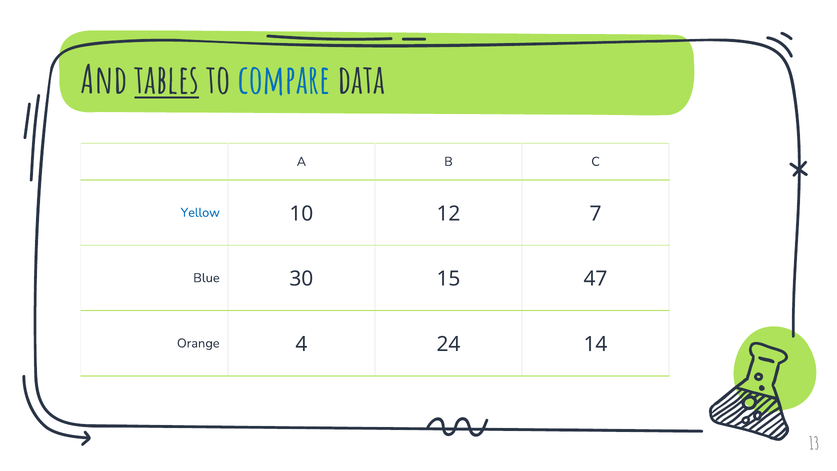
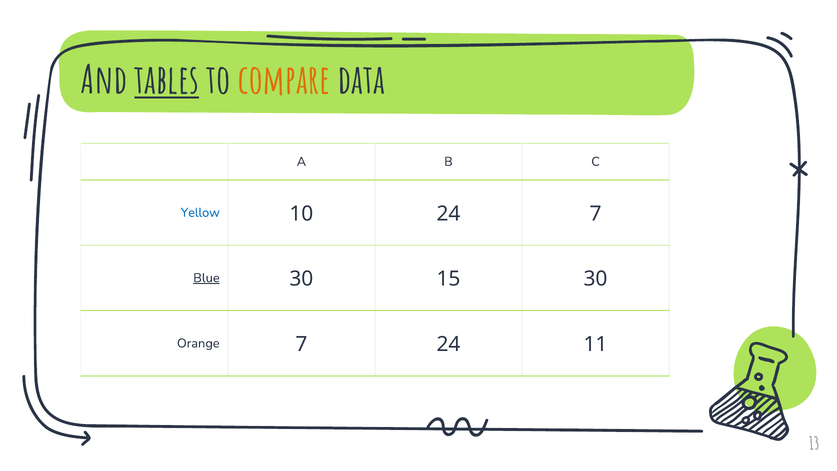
compare colour: blue -> orange
10 12: 12 -> 24
Blue underline: none -> present
15 47: 47 -> 30
Orange 4: 4 -> 7
14: 14 -> 11
